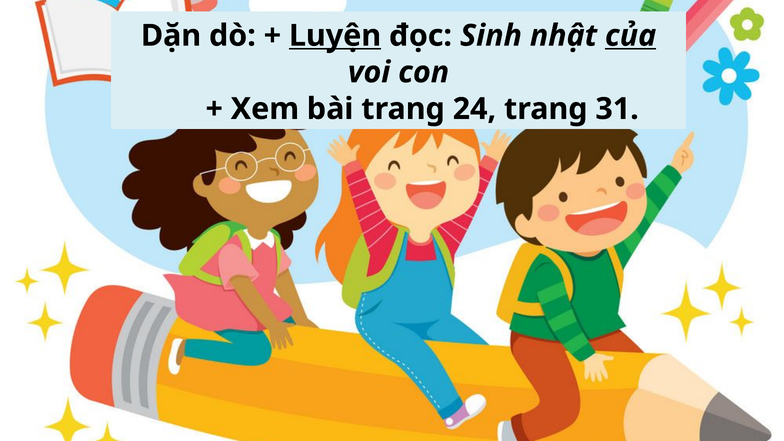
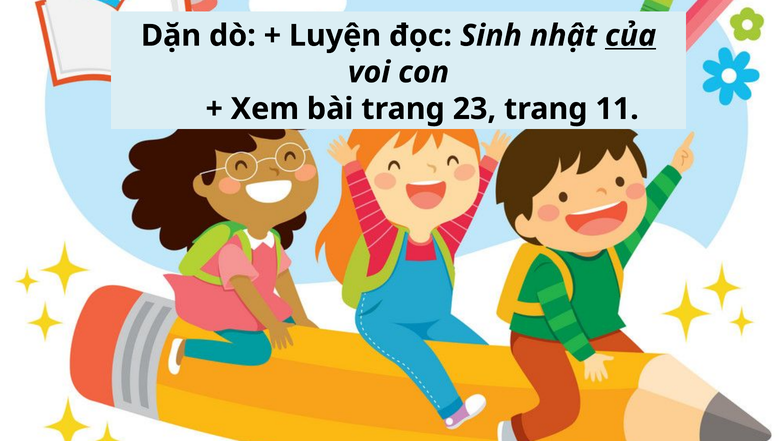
Luyện underline: present -> none
24: 24 -> 23
31: 31 -> 11
